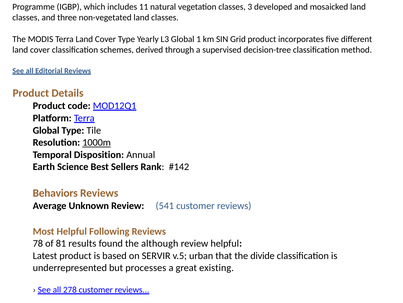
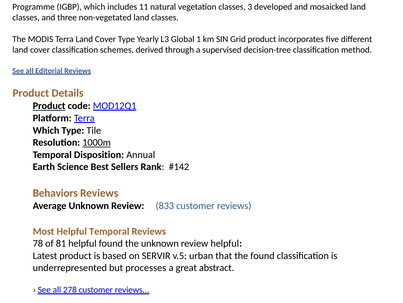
Product at (49, 106) underline: none -> present
Global at (46, 130): Global -> Which
541: 541 -> 833
Helpful Following: Following -> Temporal
81 results: results -> helpful
the although: although -> unknown
the divide: divide -> found
existing: existing -> abstract
